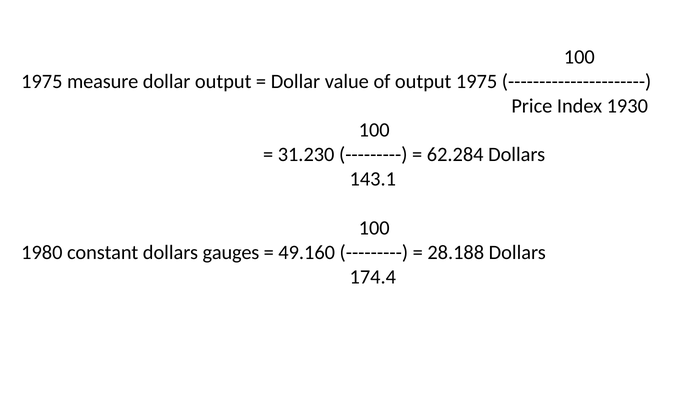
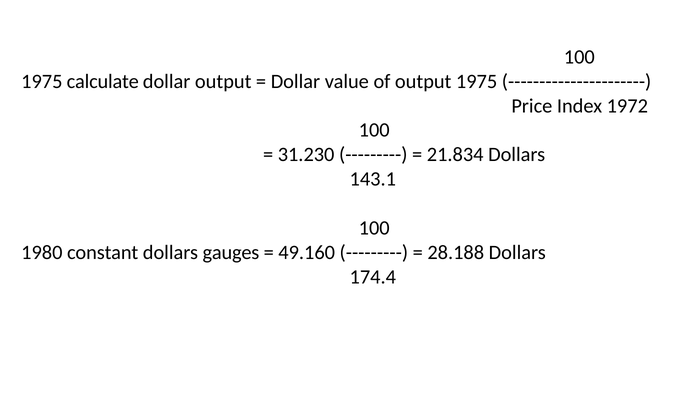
measure: measure -> calculate
1930: 1930 -> 1972
62.284: 62.284 -> 21.834
